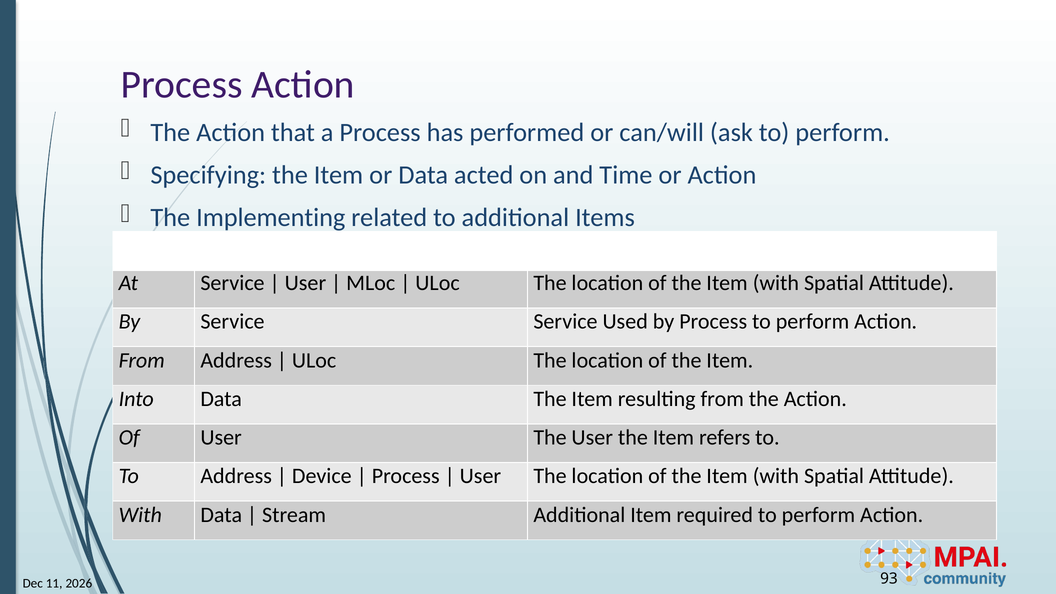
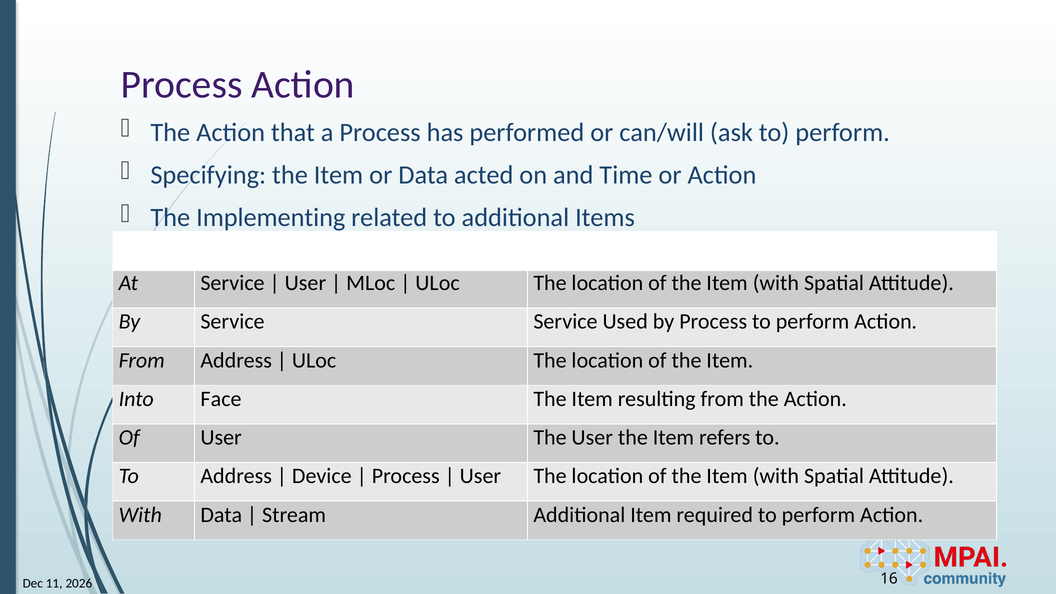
Into Data: Data -> Face
93: 93 -> 16
